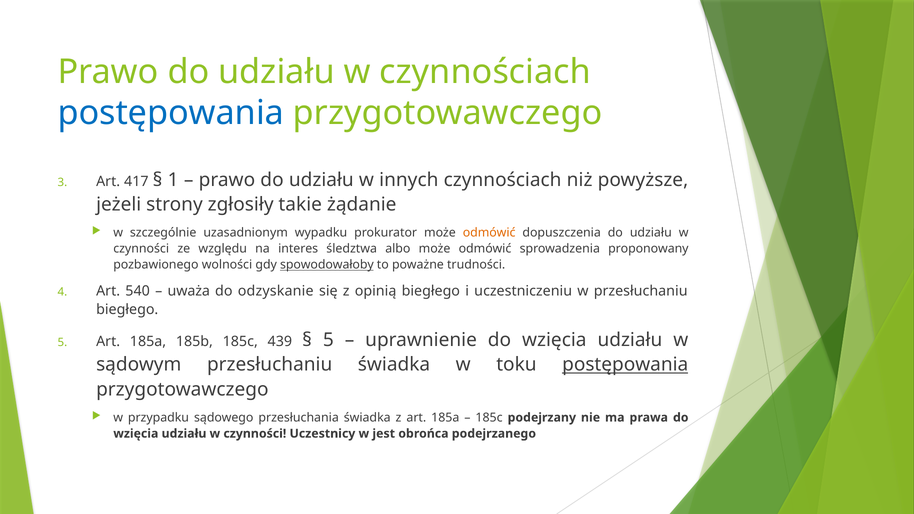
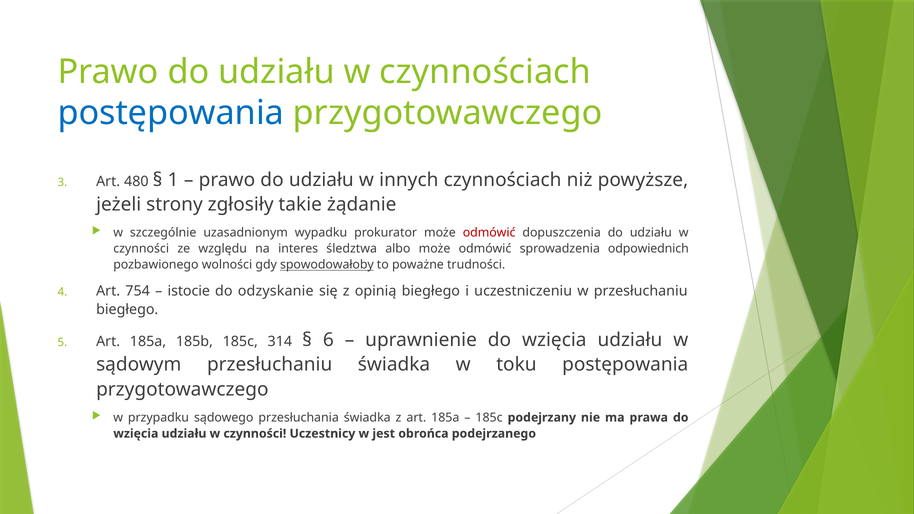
417: 417 -> 480
odmówić at (489, 233) colour: orange -> red
proponowany: proponowany -> odpowiednich
540: 540 -> 754
uważa: uważa -> istocie
439: 439 -> 314
5 at (328, 340): 5 -> 6
postępowania at (625, 365) underline: present -> none
